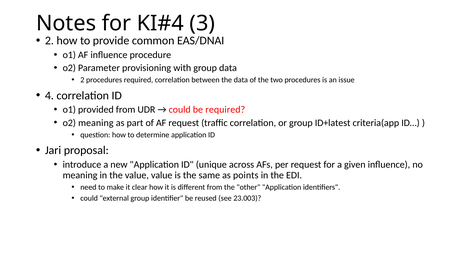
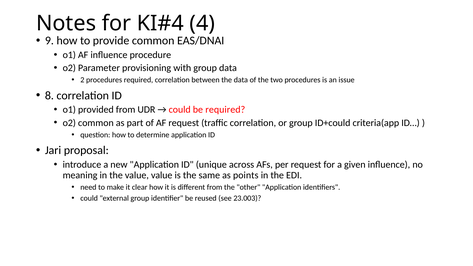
3: 3 -> 4
2 at (49, 41): 2 -> 9
4: 4 -> 8
o2 meaning: meaning -> common
ID+latest: ID+latest -> ID+could
